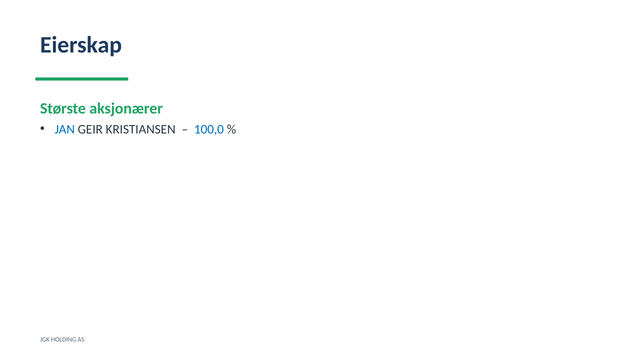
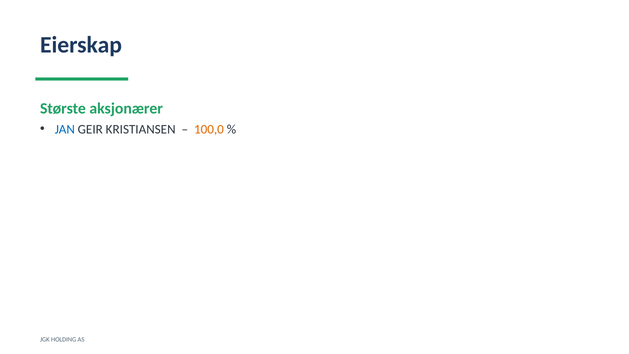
100,0 colour: blue -> orange
